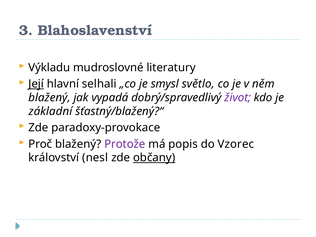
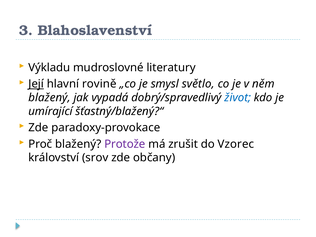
selhali: selhali -> rovině
život colour: purple -> blue
základní: základní -> umírající
popis: popis -> zrušit
nesl: nesl -> srov
občany underline: present -> none
